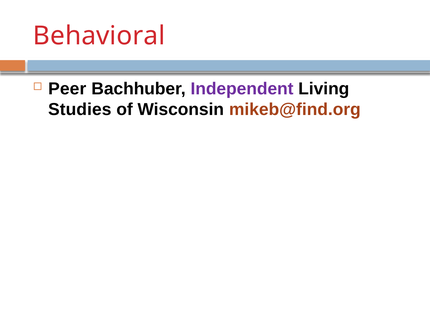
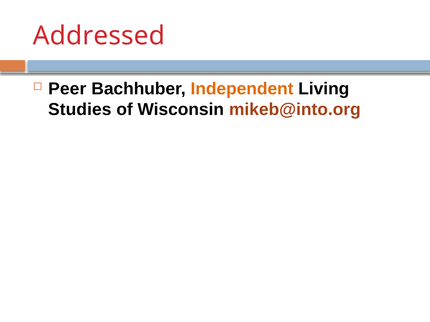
Behavioral: Behavioral -> Addressed
Independent colour: purple -> orange
mikeb@find.org: mikeb@find.org -> mikeb@into.org
